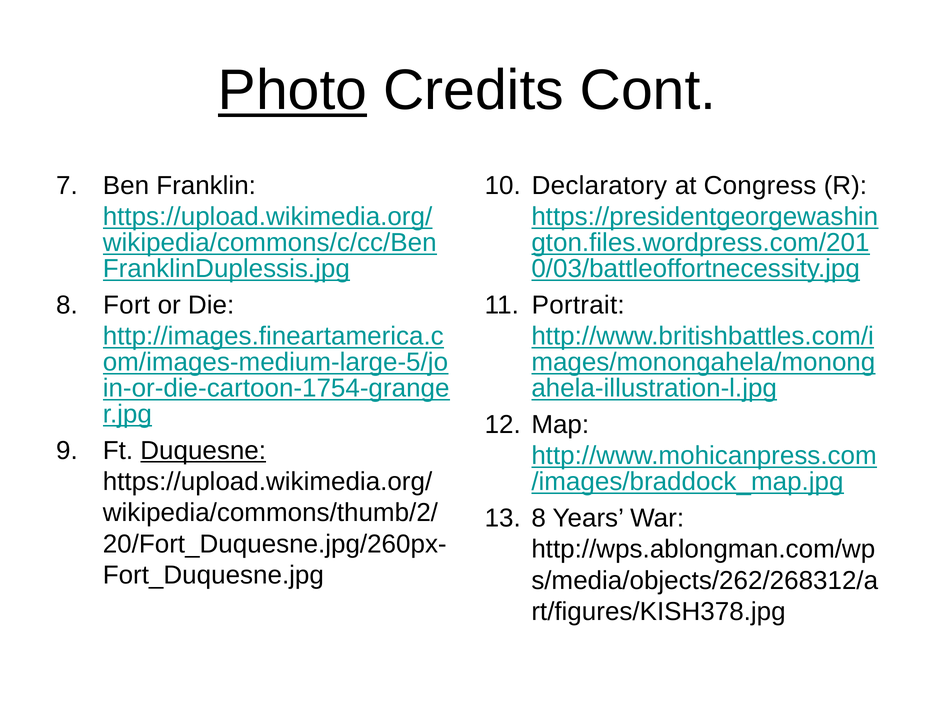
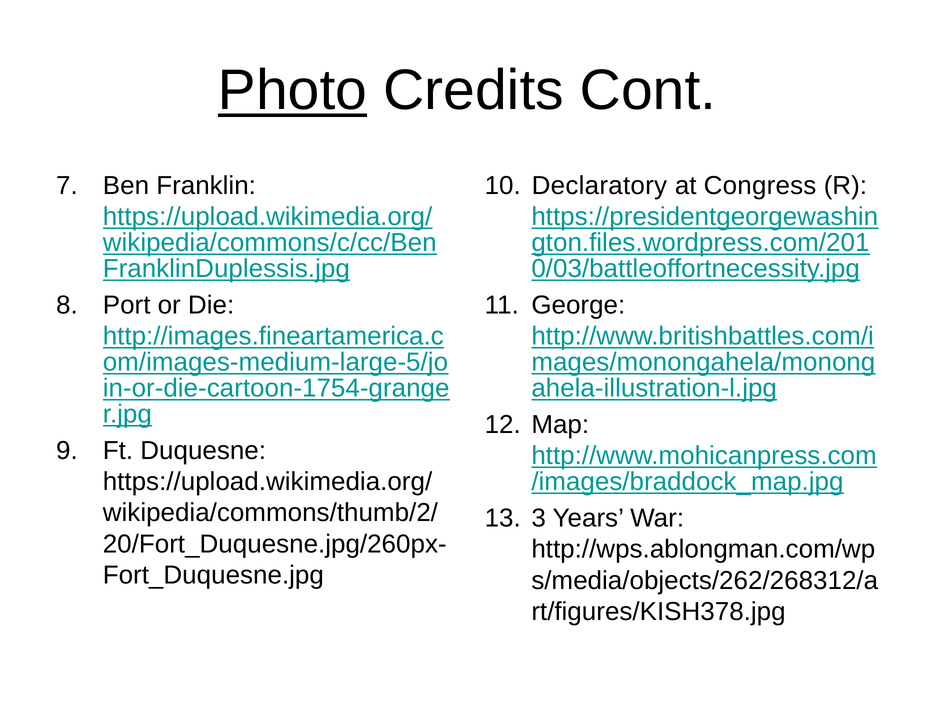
Fort: Fort -> Port
Portrait: Portrait -> George
Duquesne underline: present -> none
8 at (539, 518): 8 -> 3
